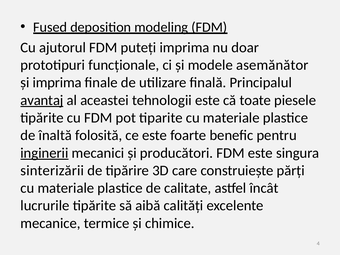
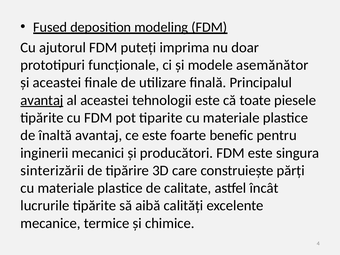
și imprima: imprima -> aceastei
înaltă folosită: folosită -> avantaj
inginerii underline: present -> none
